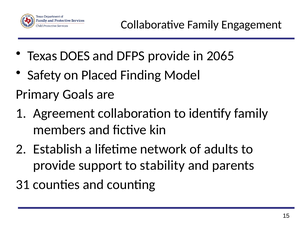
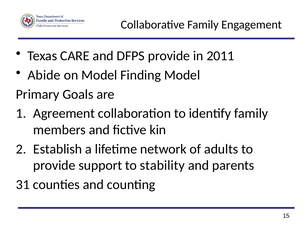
DOES: DOES -> CARE
2065: 2065 -> 2011
Safety: Safety -> Abide
on Placed: Placed -> Model
